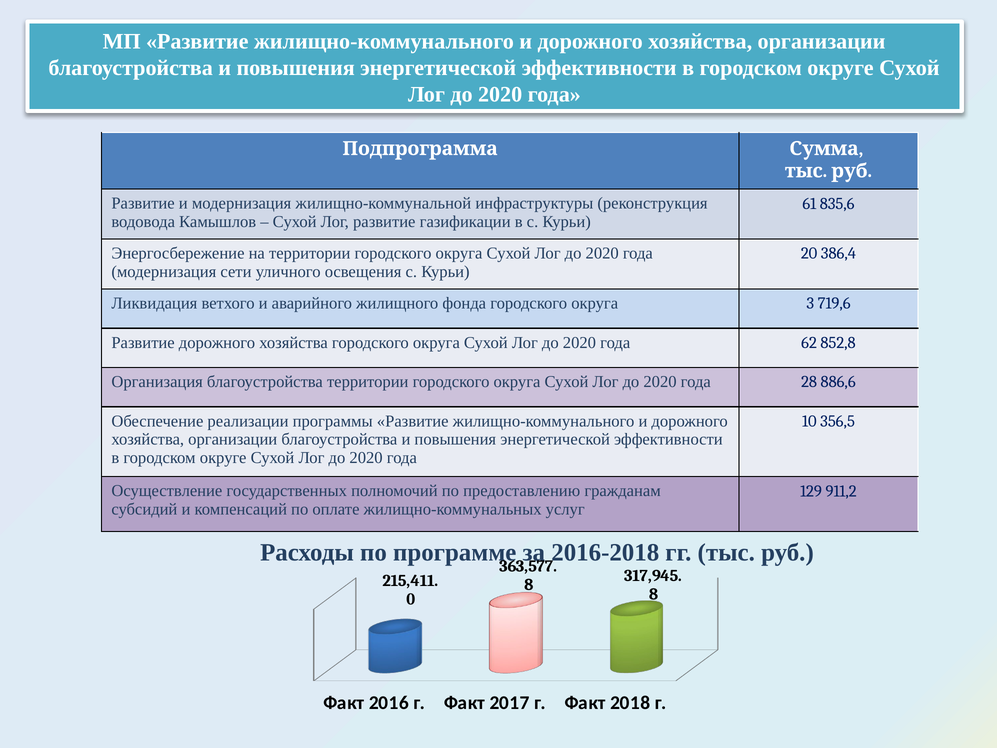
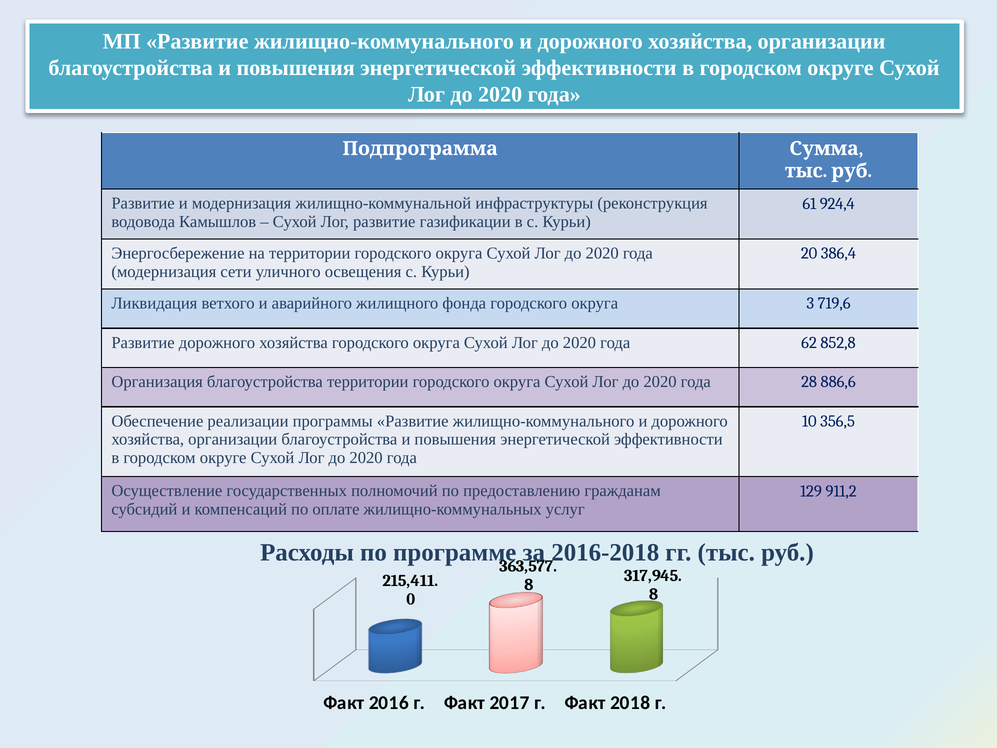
835,6: 835,6 -> 924,4
